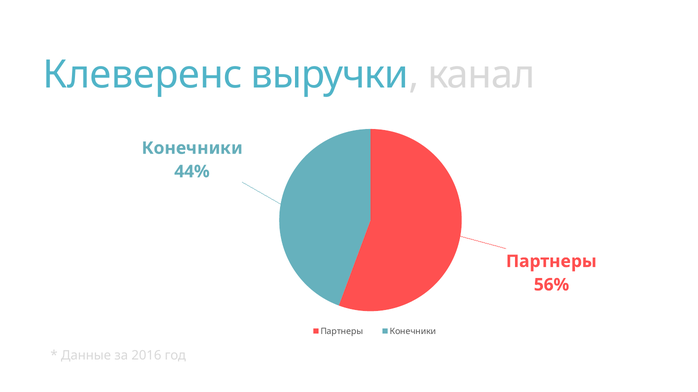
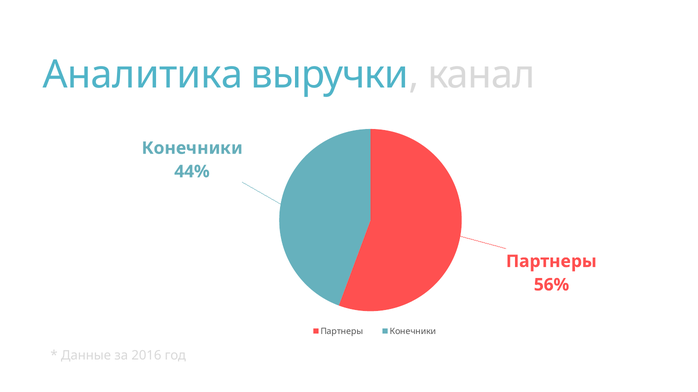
Клеверенс: Клеверенс -> Аналитика
